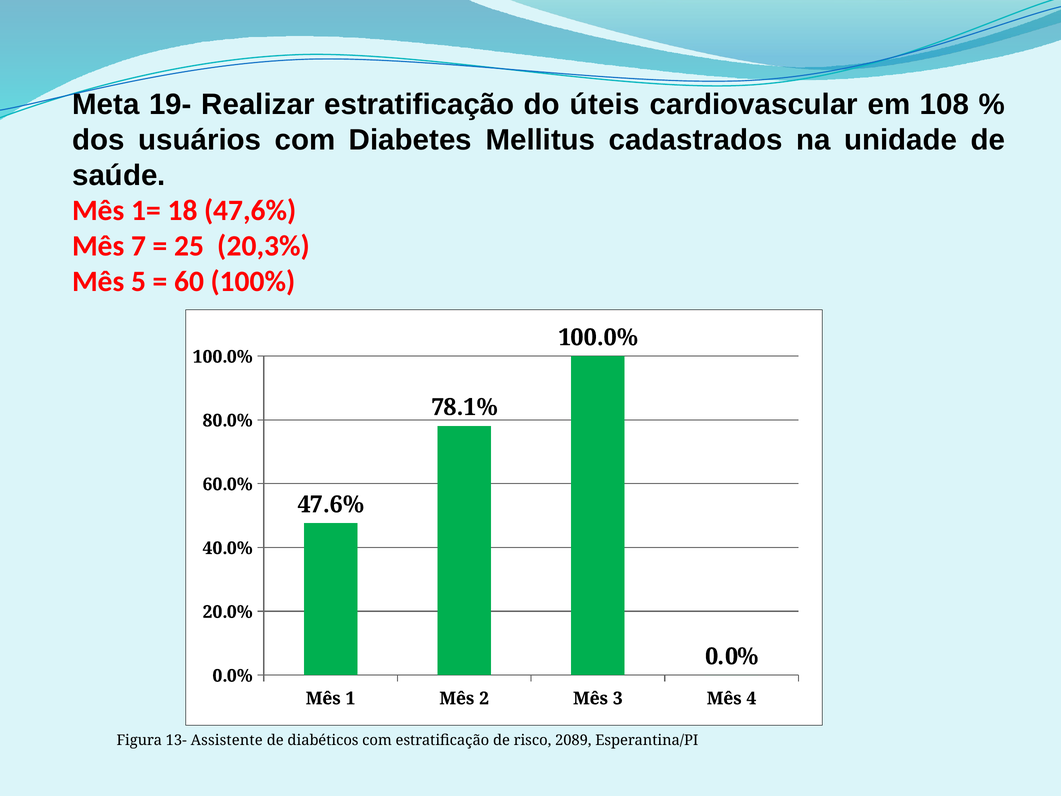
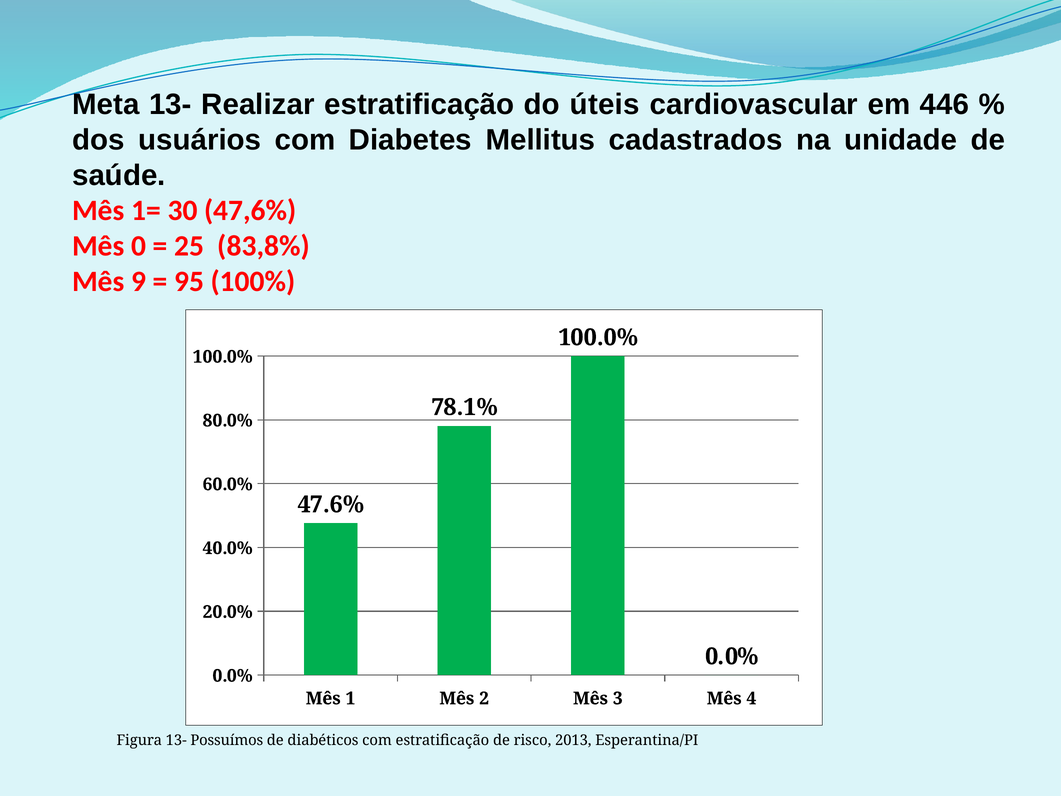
Meta 19-: 19- -> 13-
108: 108 -> 446
18: 18 -> 30
7: 7 -> 0
20,3%: 20,3% -> 83,8%
5: 5 -> 9
60: 60 -> 95
Assistente: Assistente -> Possuímos
2089: 2089 -> 2013
